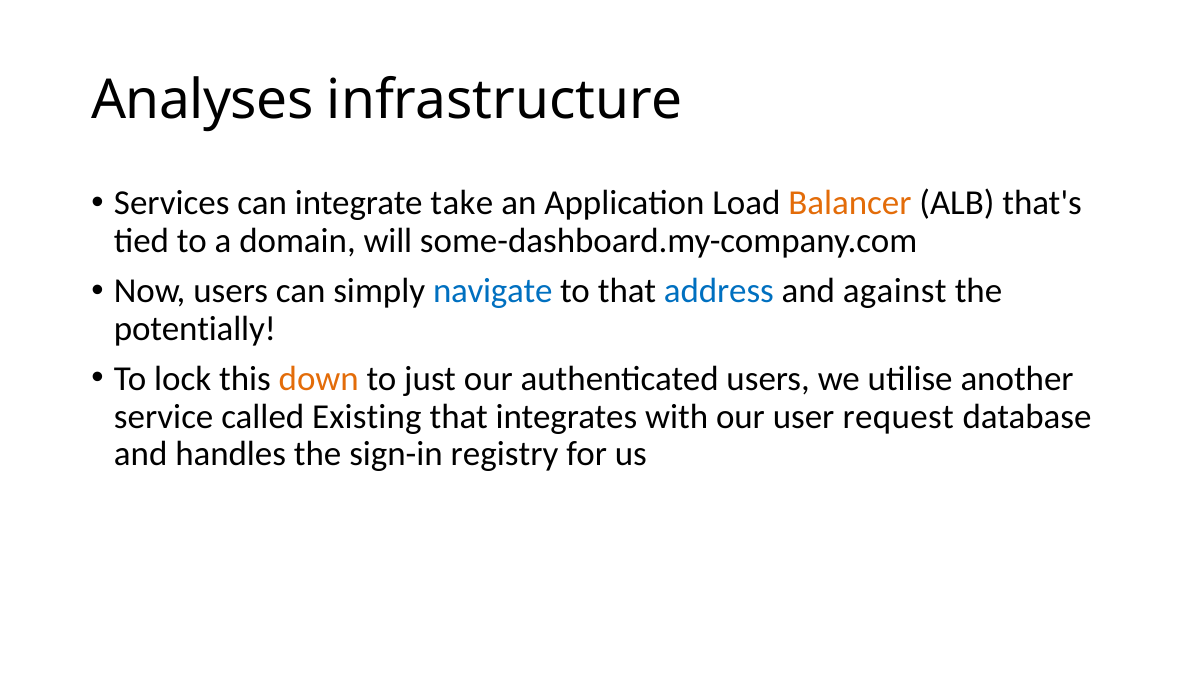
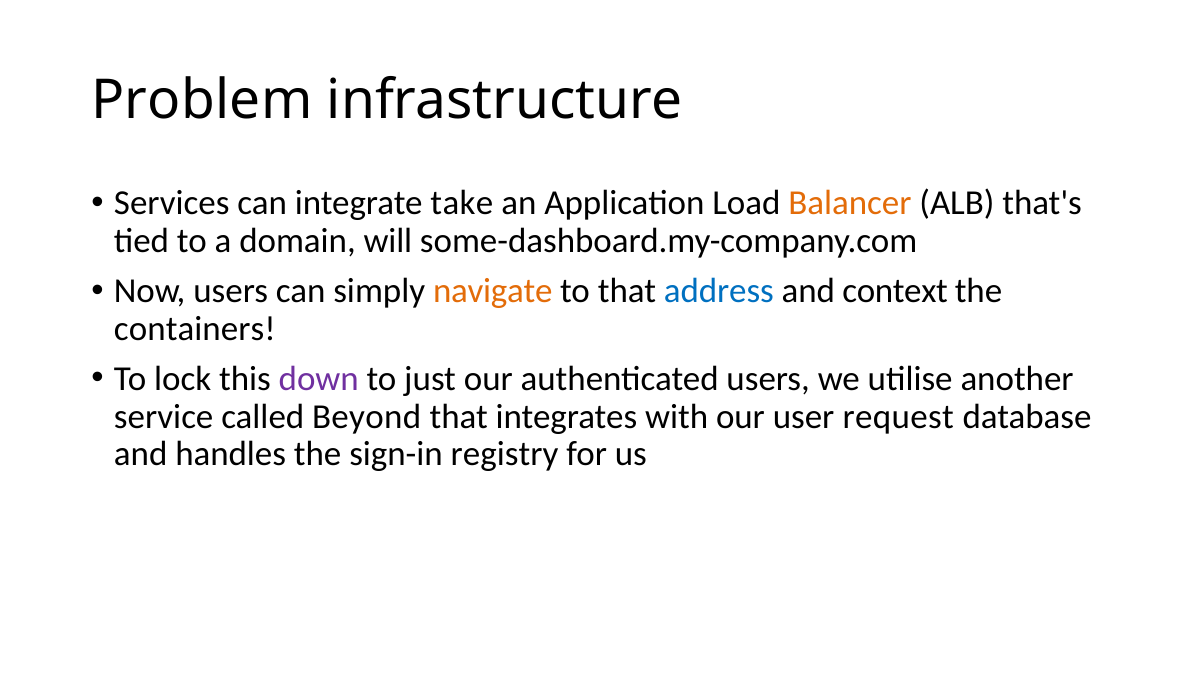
Analyses: Analyses -> Problem
navigate colour: blue -> orange
against: against -> context
potentially: potentially -> containers
down colour: orange -> purple
Existing: Existing -> Beyond
